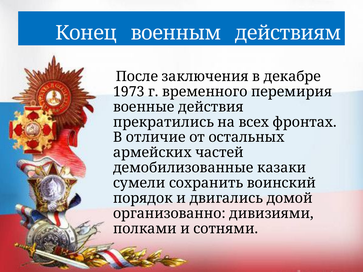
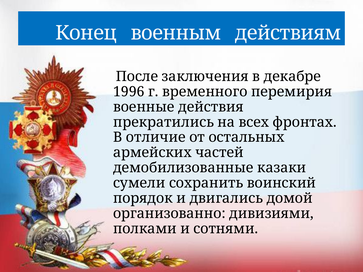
1973: 1973 -> 1996
